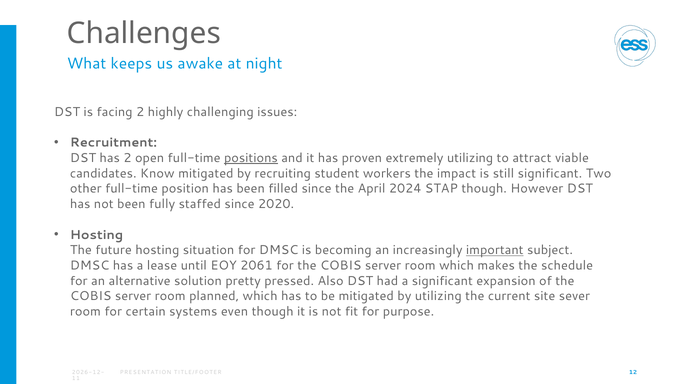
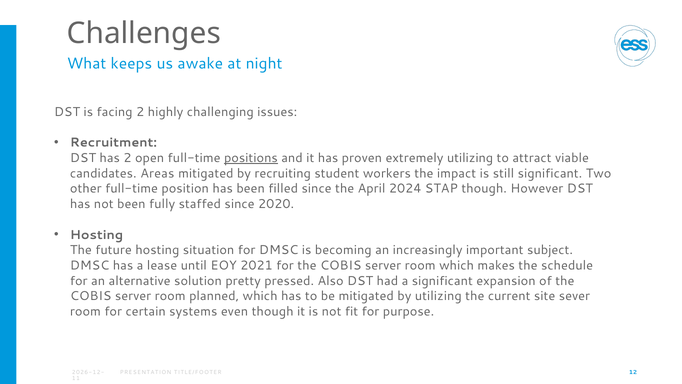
Know: Know -> Areas
important underline: present -> none
2061: 2061 -> 2021
